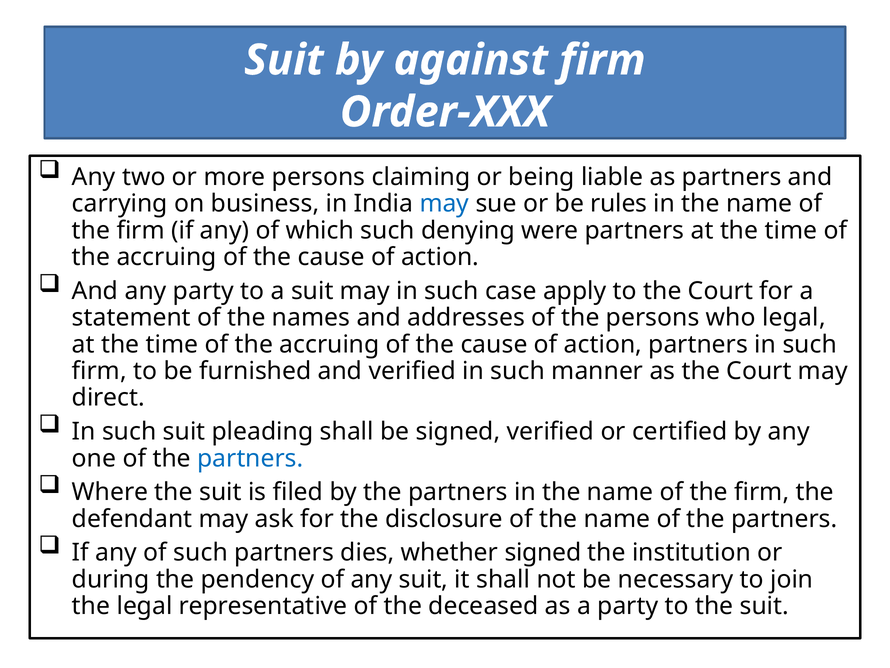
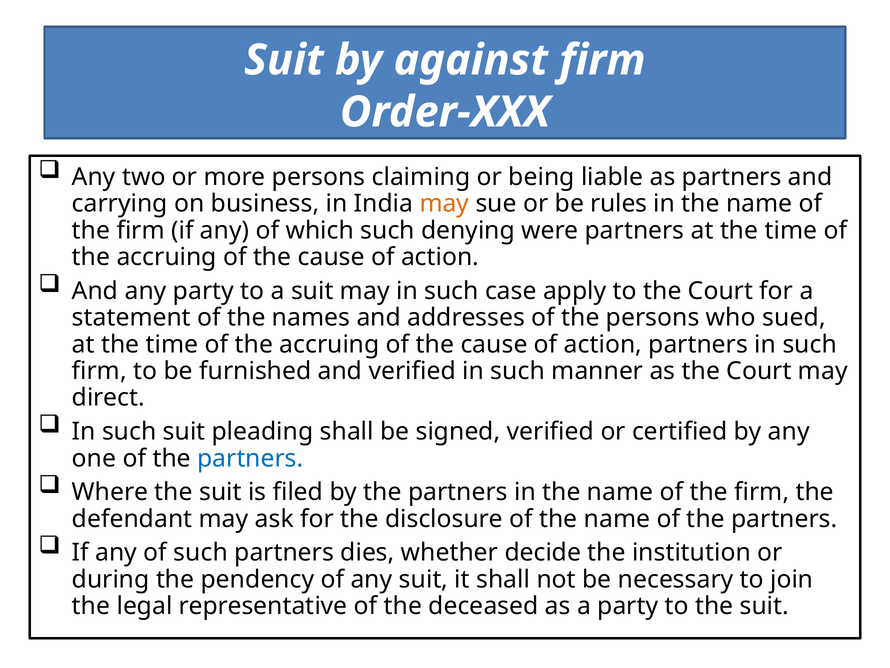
may at (444, 203) colour: blue -> orange
who legal: legal -> sued
whether signed: signed -> decide
